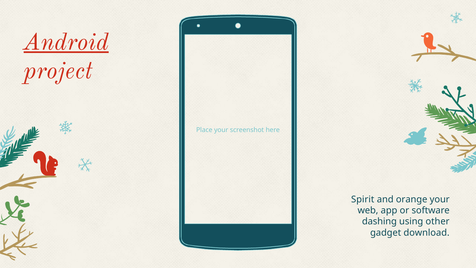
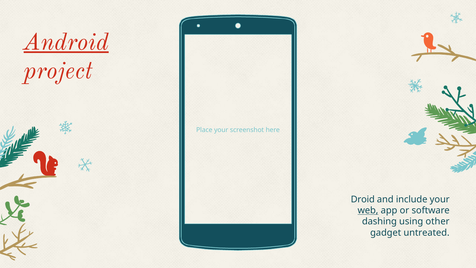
Spirit: Spirit -> Droid
orange: orange -> include
web underline: none -> present
download: download -> untreated
